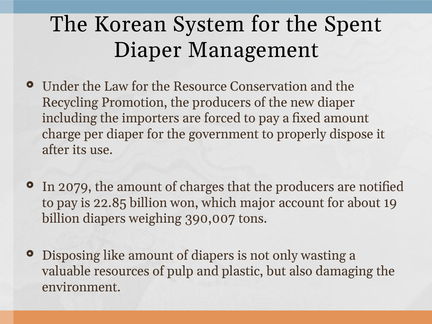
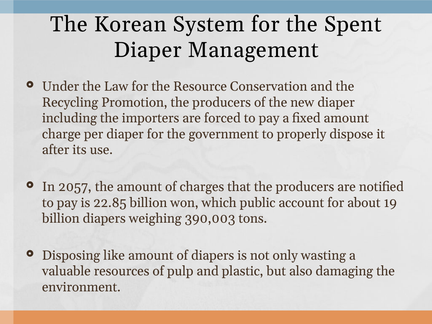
2079: 2079 -> 2057
major: major -> public
390,007: 390,007 -> 390,003
